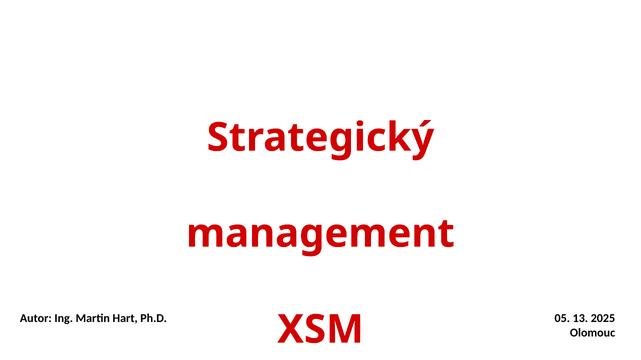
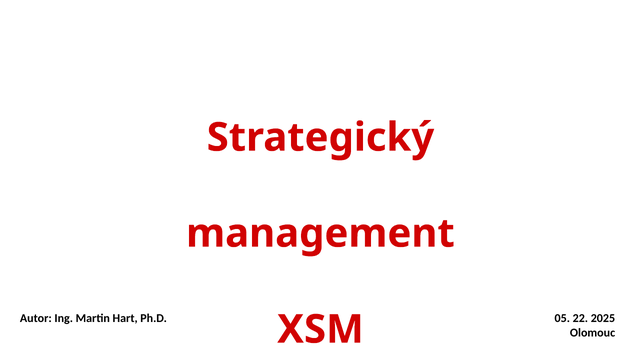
13: 13 -> 22
